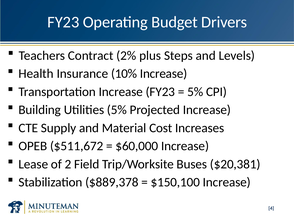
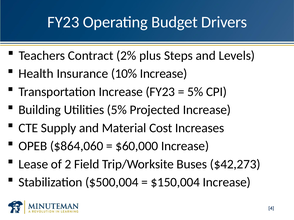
$511,672: $511,672 -> $864,060
$20,381: $20,381 -> $42,273
$889,378: $889,378 -> $500,004
$150,100: $150,100 -> $150,004
